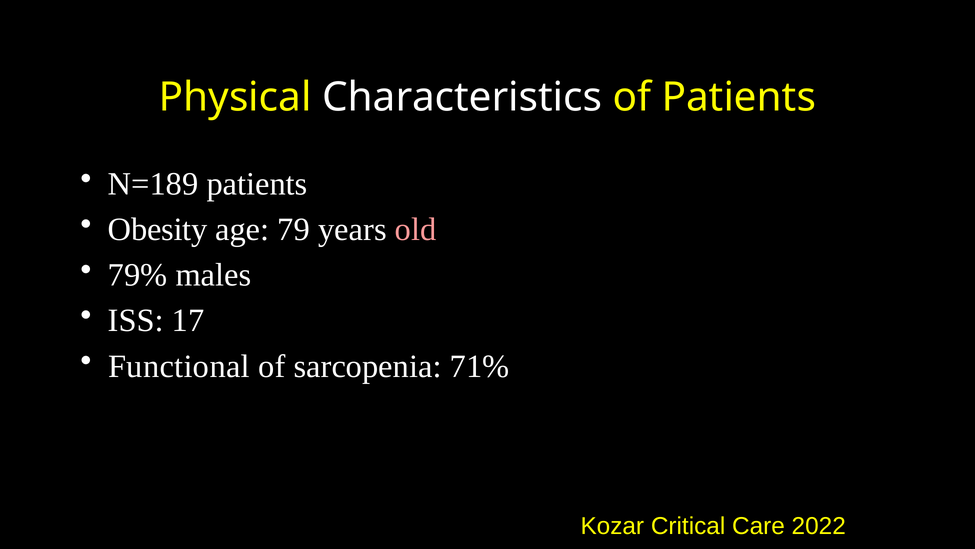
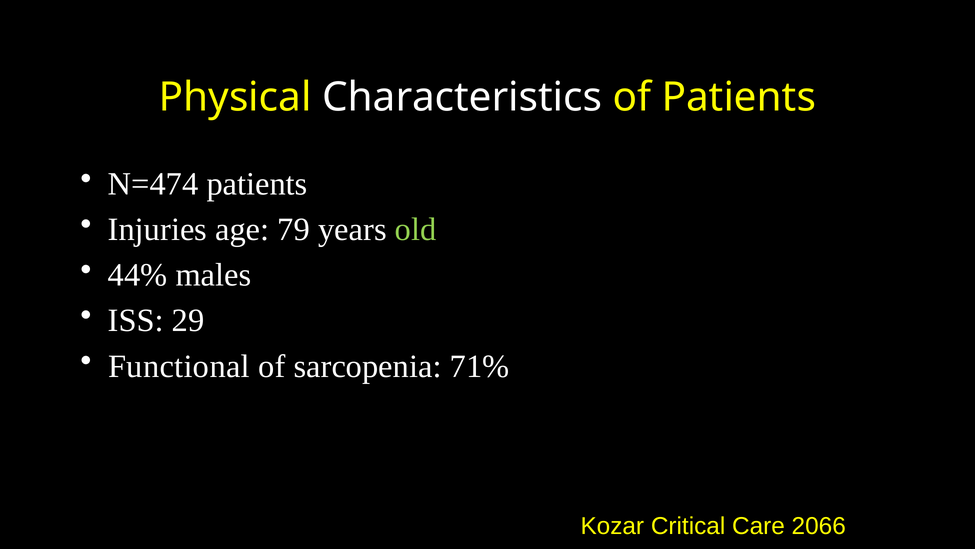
N=189: N=189 -> N=474
Obesity: Obesity -> Injuries
old colour: pink -> light green
79%: 79% -> 44%
17: 17 -> 29
2022: 2022 -> 2066
